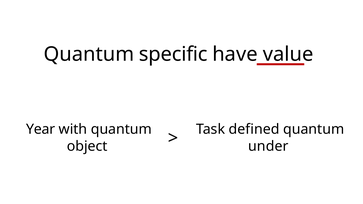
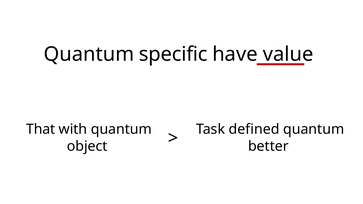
Year: Year -> That
under: under -> better
